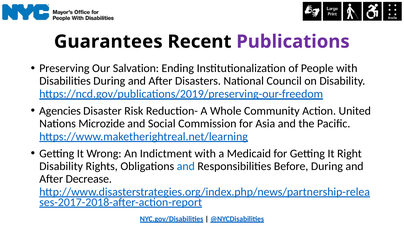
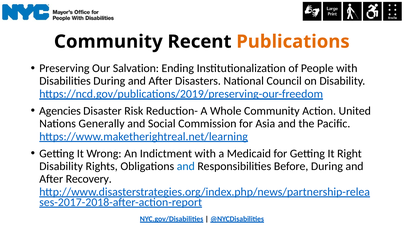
Guarantees at (108, 42): Guarantees -> Community
Publications colour: purple -> orange
Microzide: Microzide -> Generally
Decrease: Decrease -> Recovery
